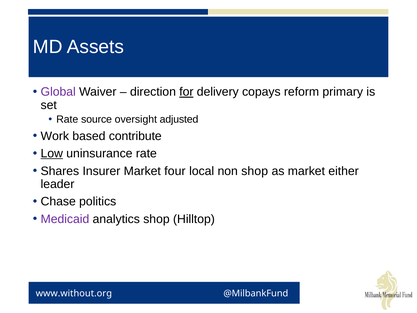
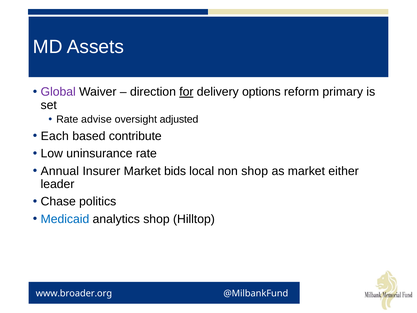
copays: copays -> options
source: source -> advise
Work: Work -> Each
Low underline: present -> none
Shares: Shares -> Annual
four: four -> bids
Medicaid colour: purple -> blue
www.without.org: www.without.org -> www.broader.org
